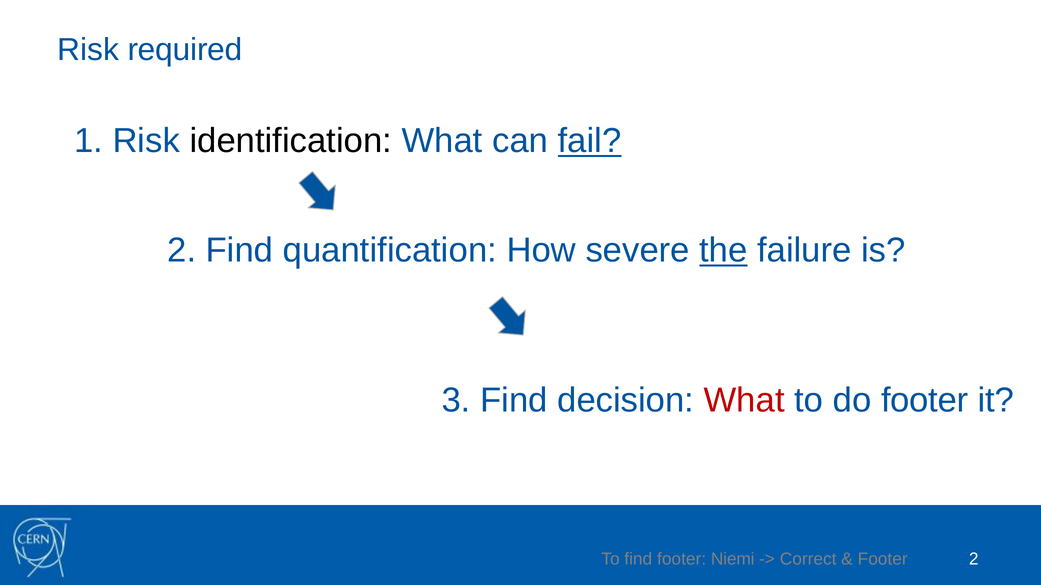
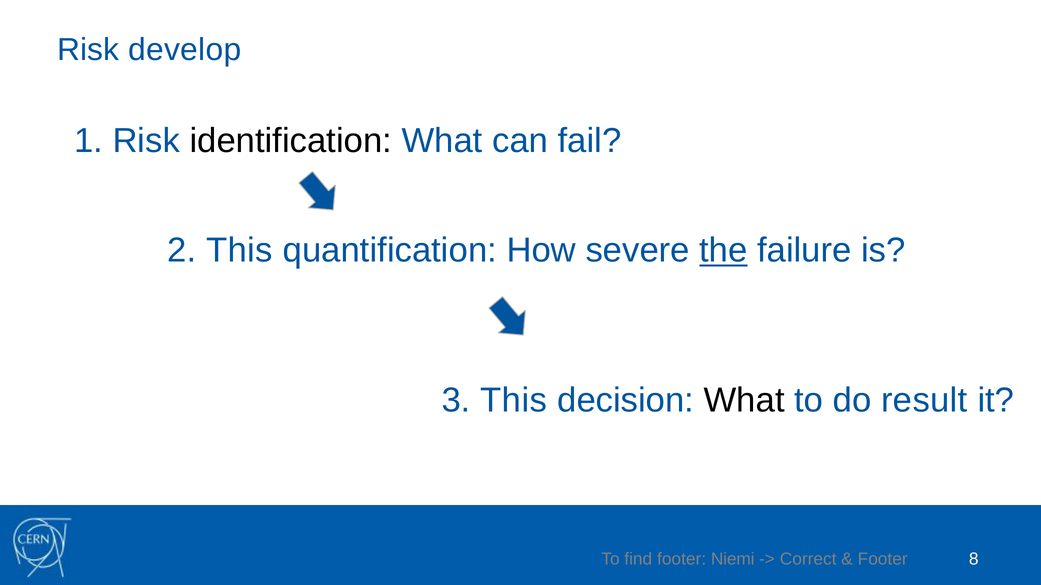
required: required -> develop
fail underline: present -> none
2 Find: Find -> This
3 Find: Find -> This
What at (744, 401) colour: red -> black
do footer: footer -> result
Footer 2: 2 -> 8
